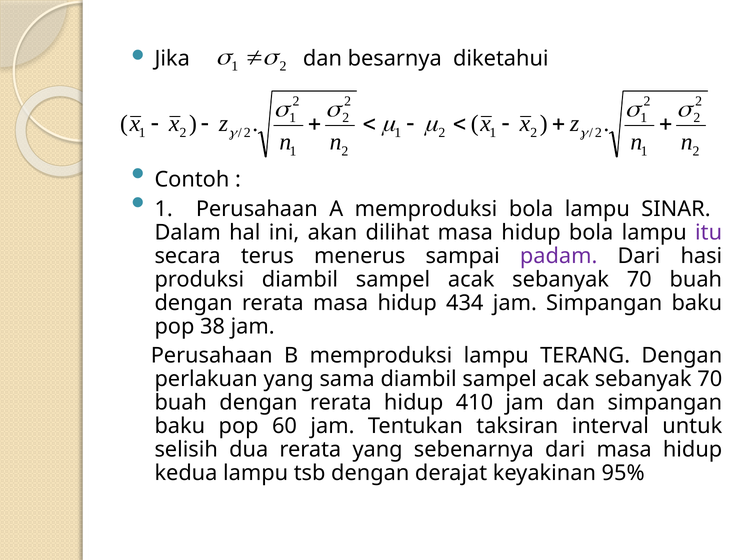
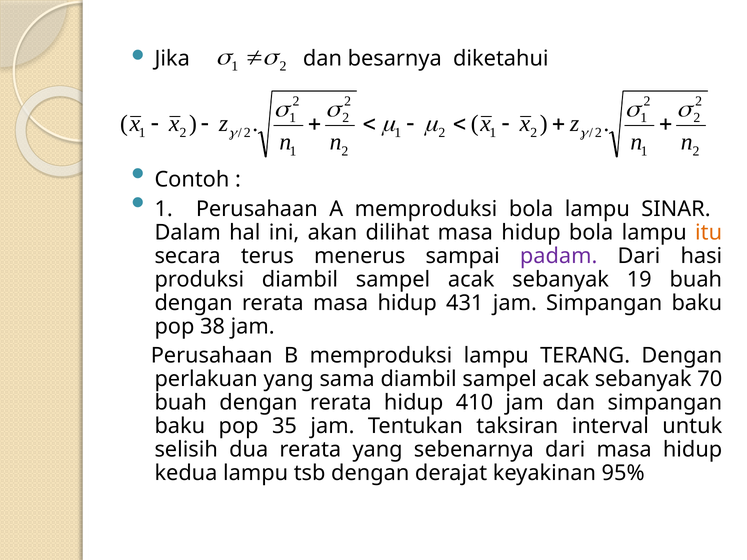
itu colour: purple -> orange
70 at (639, 280): 70 -> 19
434: 434 -> 431
60: 60 -> 35
